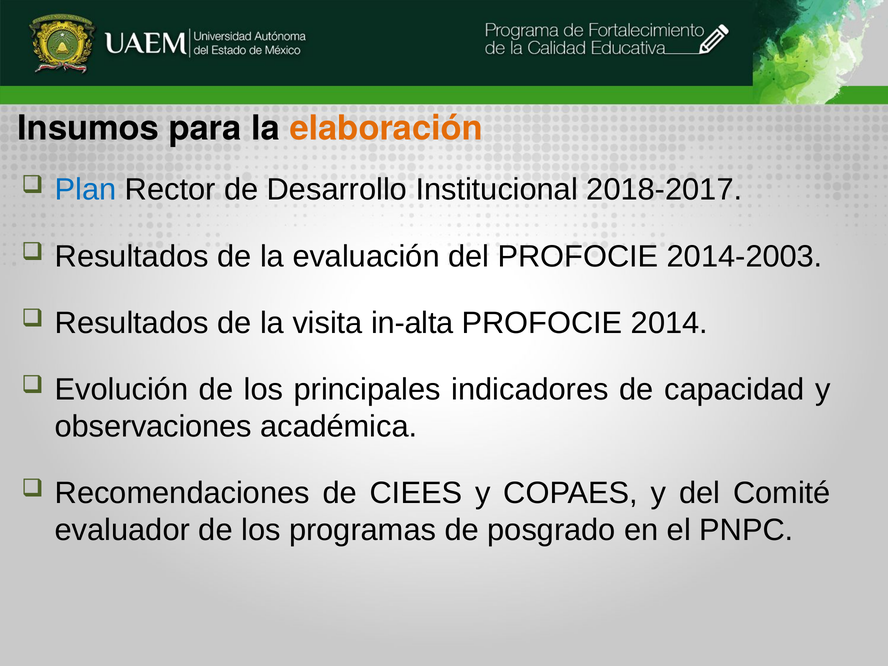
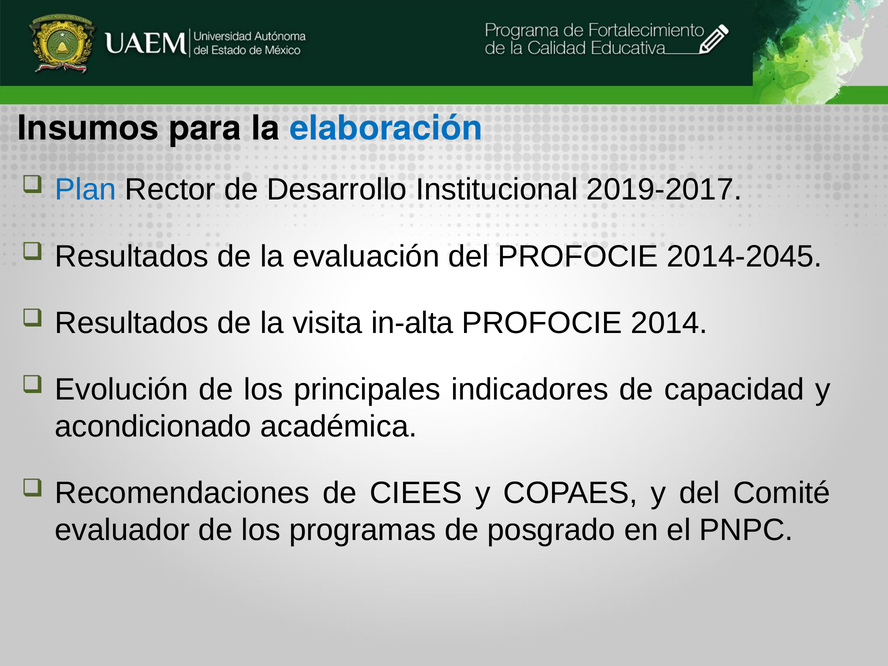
elaboración colour: orange -> blue
2018-2017: 2018-2017 -> 2019-2017
2014-2003: 2014-2003 -> 2014-2045
observaciones: observaciones -> acondicionado
